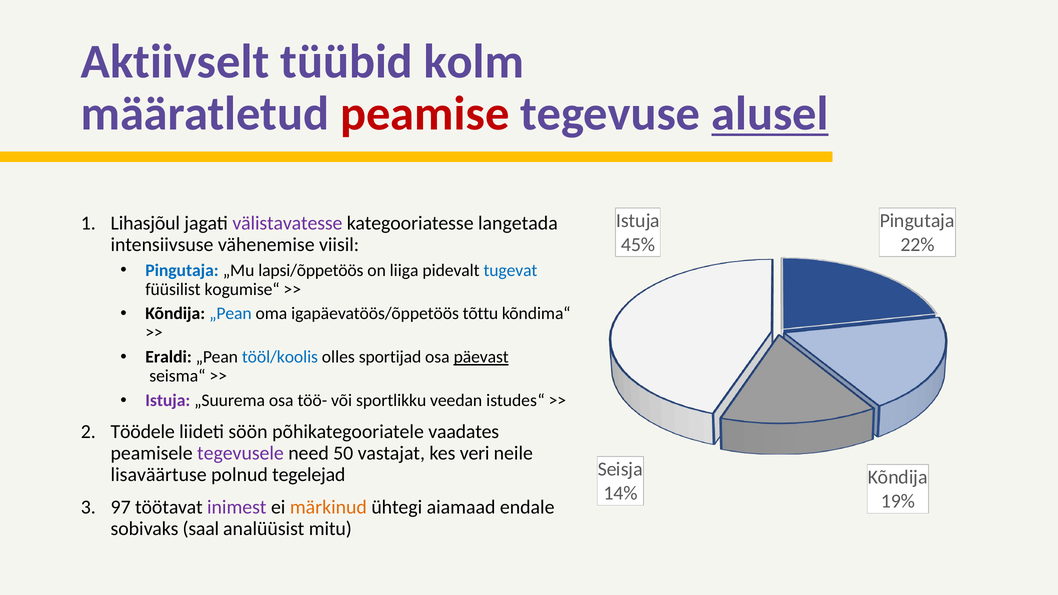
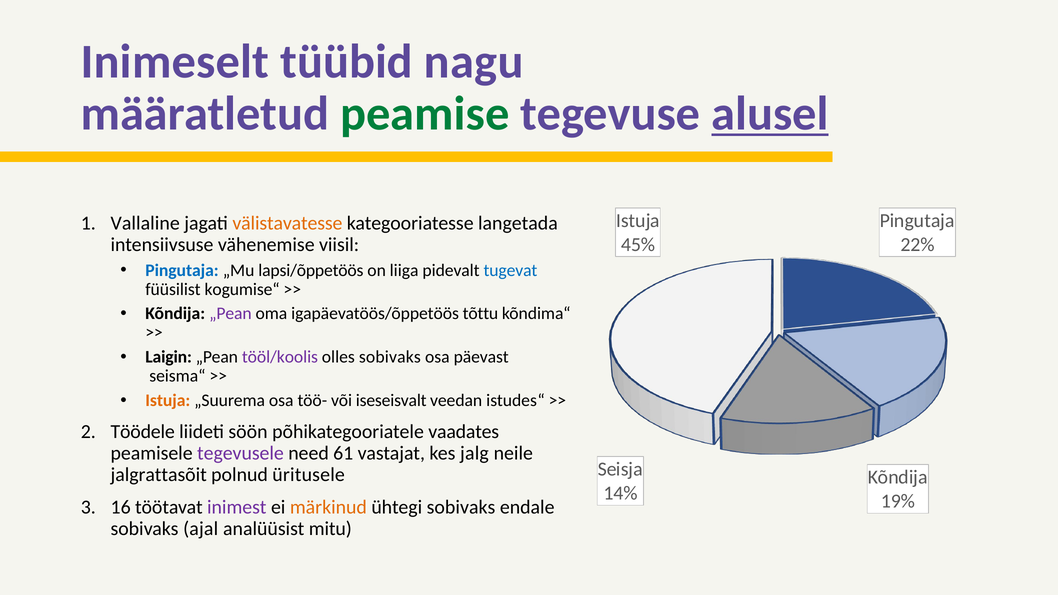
Aktiivselt: Aktiivselt -> Inimeselt
kolm: kolm -> nagu
peamise colour: red -> green
Lihasjõul: Lihasjõul -> Vallaline
välistavatesse colour: purple -> orange
„Pean at (230, 314) colour: blue -> purple
Eraldi: Eraldi -> Laigin
tööl/koolis colour: blue -> purple
olles sportijad: sportijad -> sobivaks
päevast underline: present -> none
Istuja at (168, 401) colour: purple -> orange
sportlikku: sportlikku -> iseseisvalt
50: 50 -> 61
veri: veri -> jalg
lisaväärtuse: lisaväärtuse -> jalgrattasõit
tegelejad: tegelejad -> üritusele
97: 97 -> 16
ühtegi aiamaad: aiamaad -> sobivaks
saal: saal -> ajal
